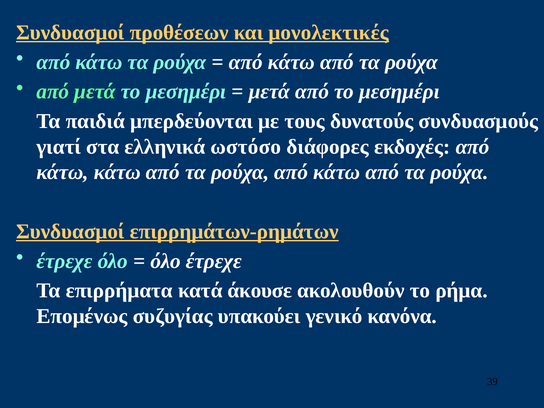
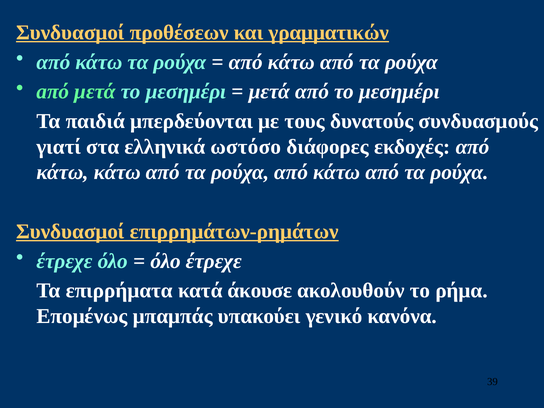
μονολεκτικές: μονολεκτικές -> γραμματικών
συζυγίας: συζυγίας -> μπαμπάς
